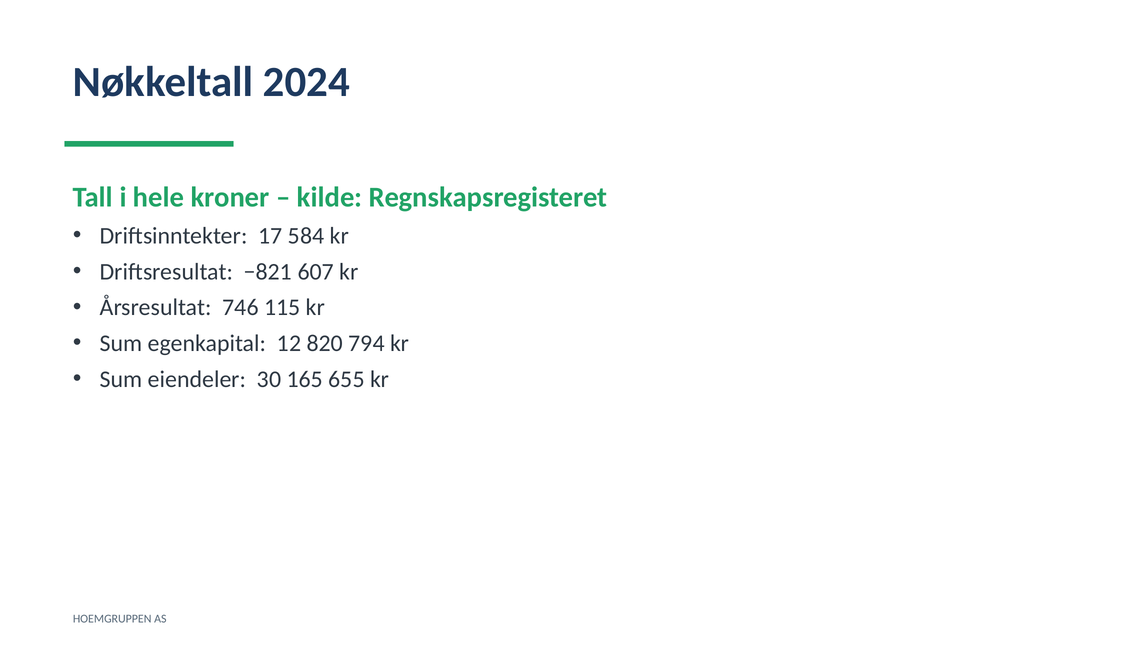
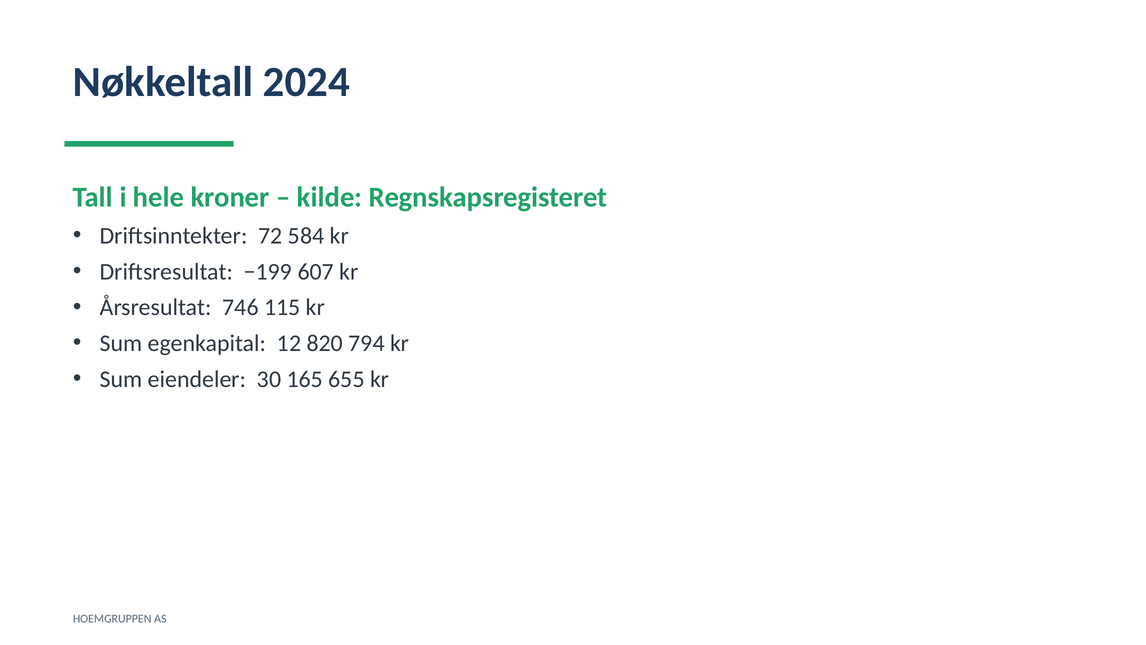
17: 17 -> 72
−821: −821 -> −199
